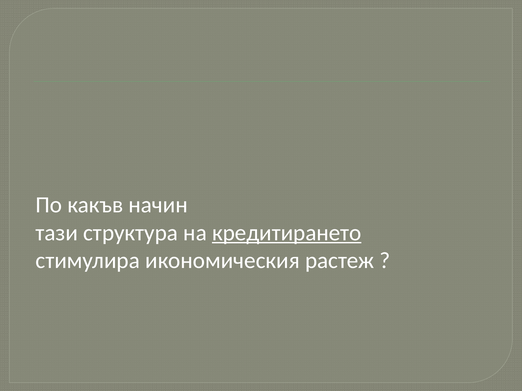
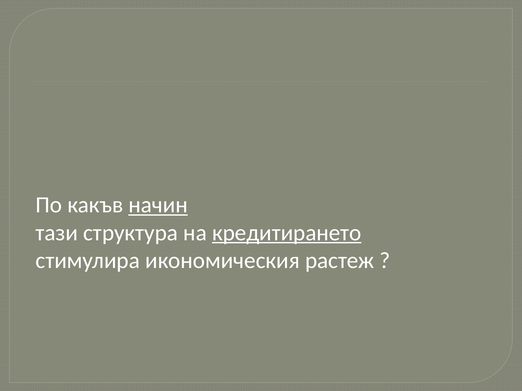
начин underline: none -> present
